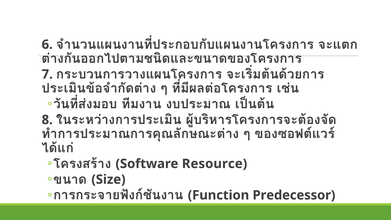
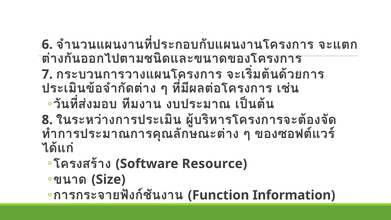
Predecessor: Predecessor -> Information
